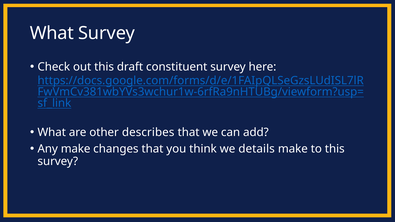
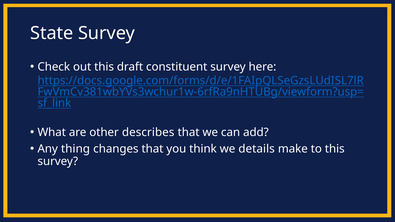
What at (52, 33): What -> State
Any make: make -> thing
